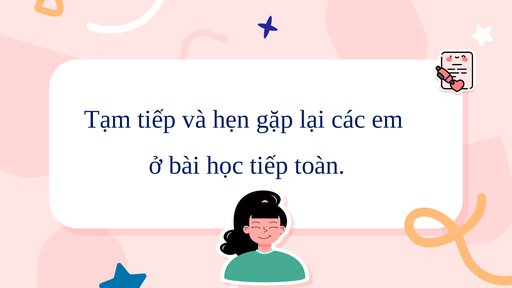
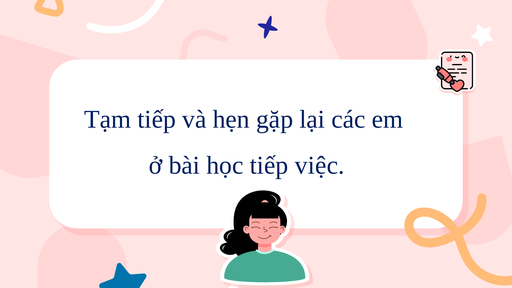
toàn: toàn -> việc
